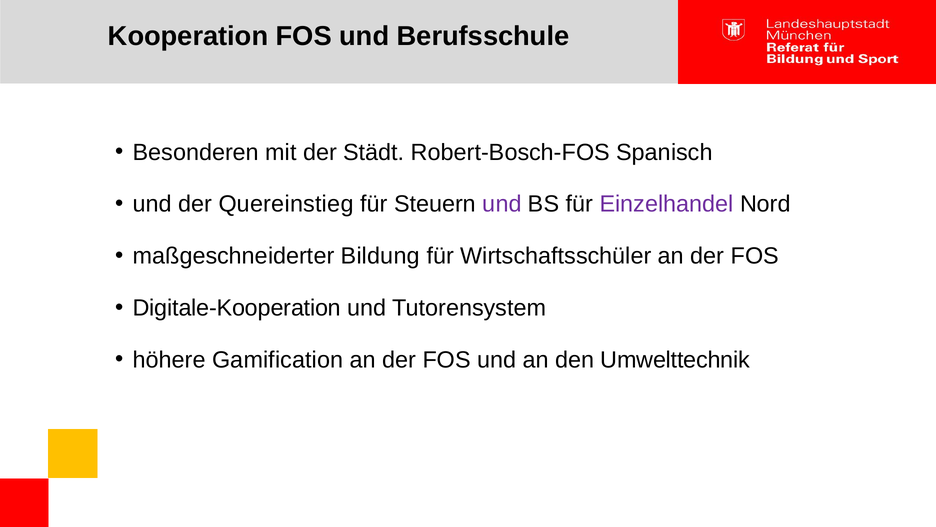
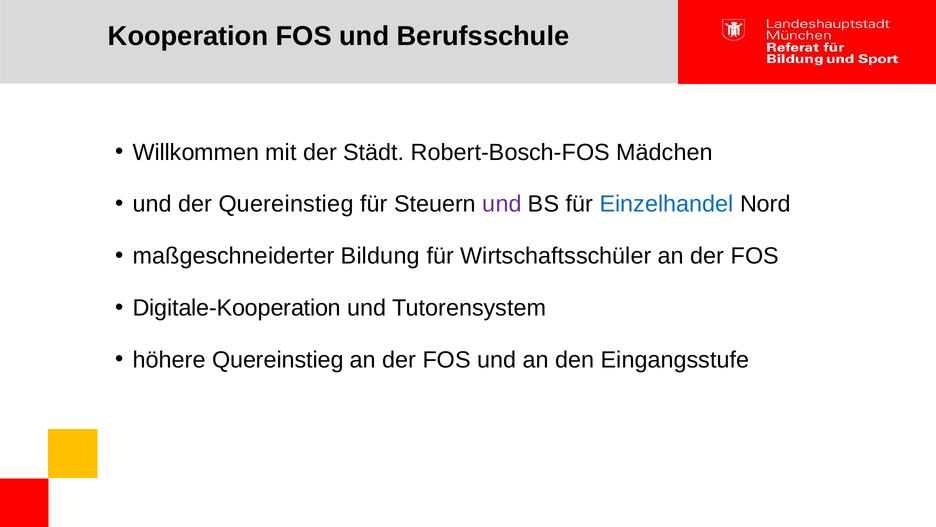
Besonderen: Besonderen -> Willkommen
Spanisch: Spanisch -> Mädchen
Einzelhandel colour: purple -> blue
höhere Gamification: Gamification -> Quereinstieg
Umwelttechnik: Umwelttechnik -> Eingangsstufe
